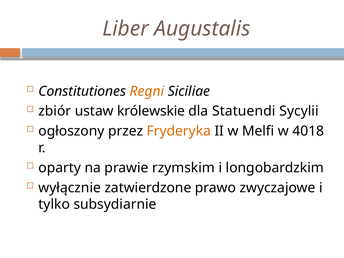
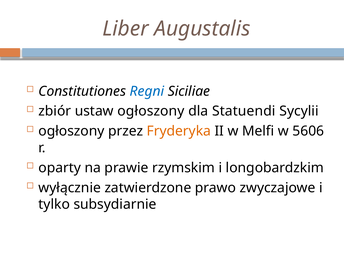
Regni colour: orange -> blue
ustaw królewskie: królewskie -> ogłoszony
4018: 4018 -> 5606
